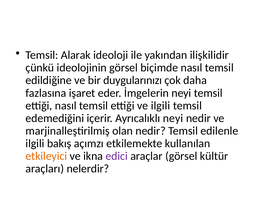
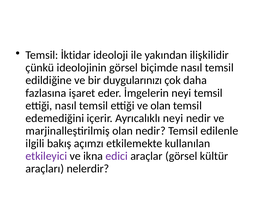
Alarak: Alarak -> İktidar
ve ilgili: ilgili -> olan
etkileyici colour: orange -> purple
